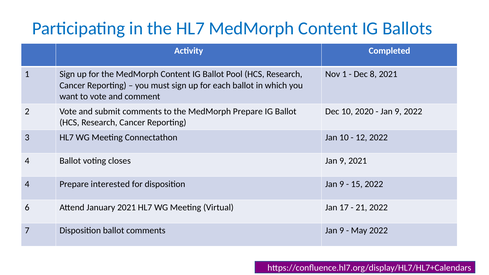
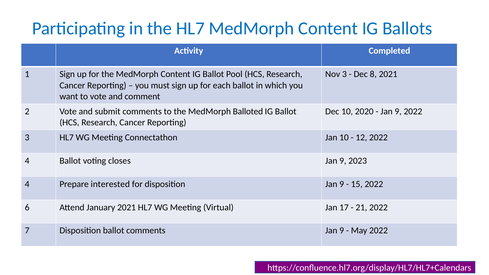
Nov 1: 1 -> 3
MedMorph Prepare: Prepare -> Balloted
9 2021: 2021 -> 2023
